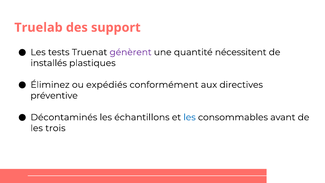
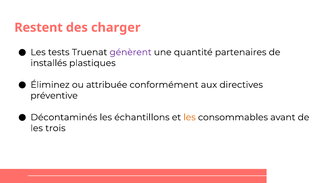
Truelab: Truelab -> Restent
support: support -> charger
nécessitent: nécessitent -> partenaires
expédiés: expédiés -> attribuée
les at (190, 117) colour: blue -> orange
